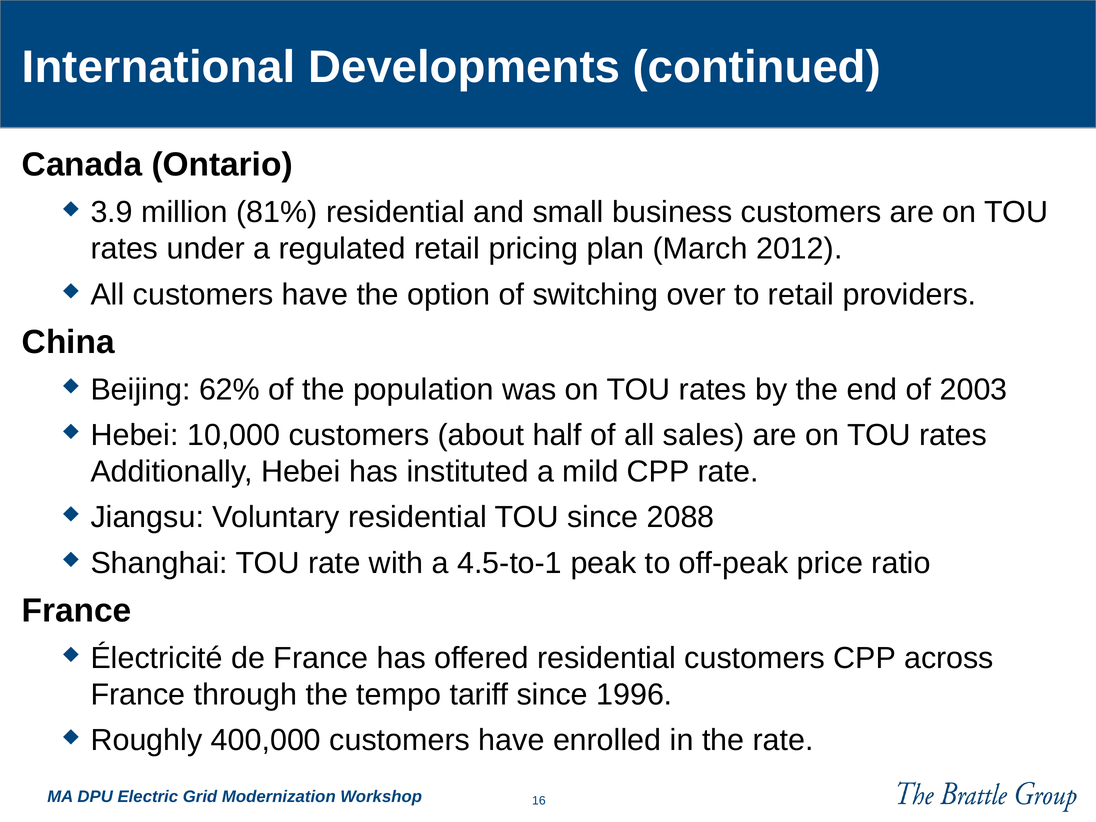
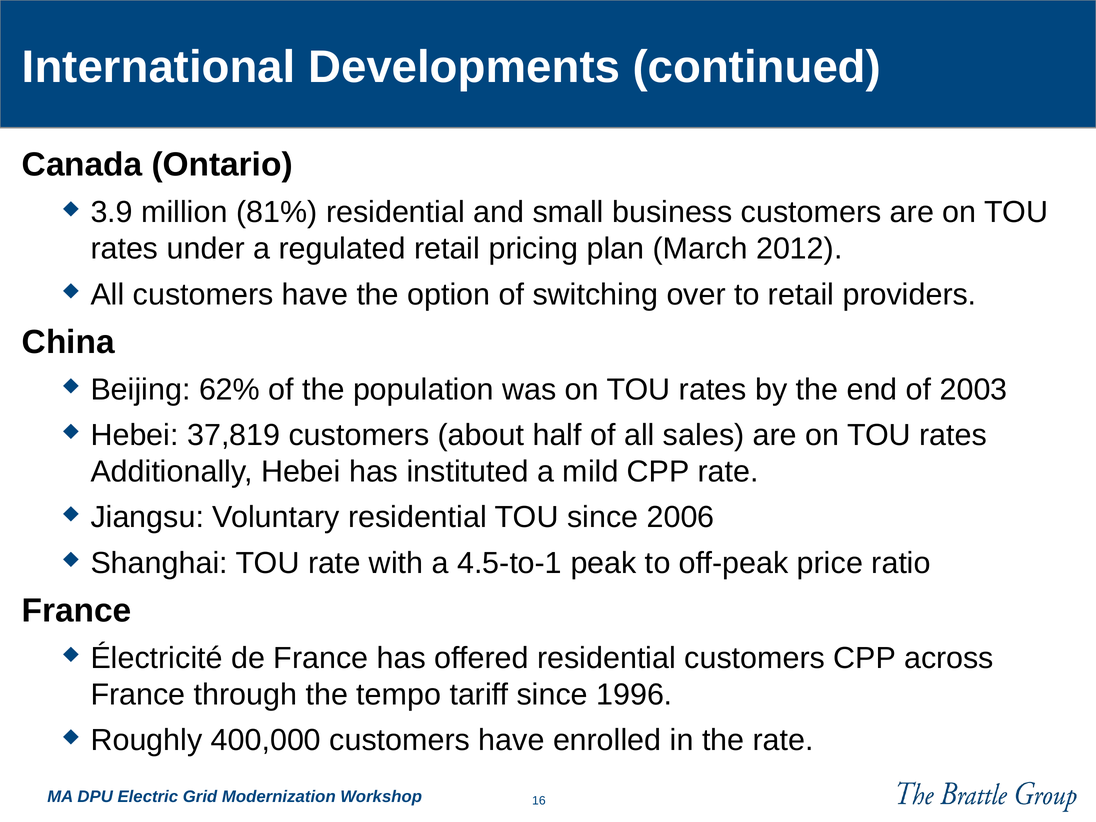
10,000: 10,000 -> 37,819
2088: 2088 -> 2006
